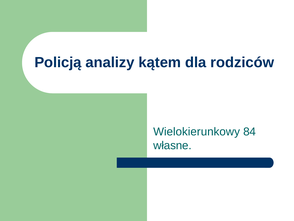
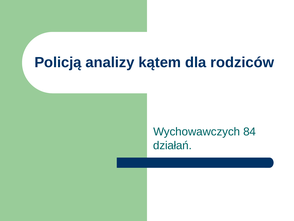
Wielokierunkowy: Wielokierunkowy -> Wychowawczych
własne: własne -> działań
